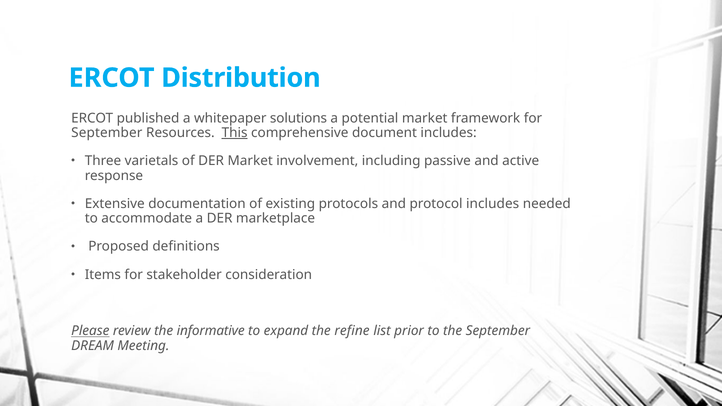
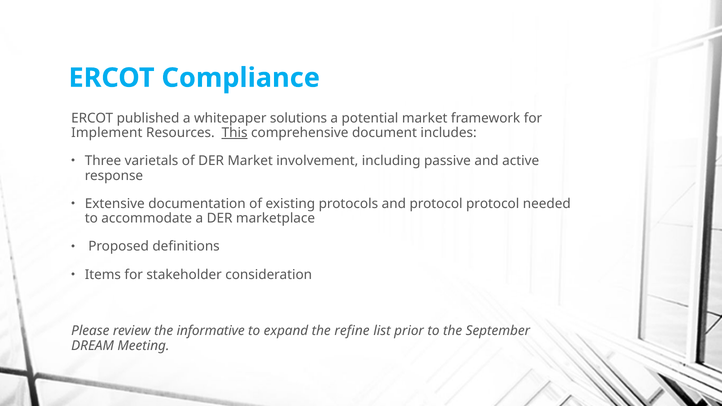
Distribution: Distribution -> Compliance
September at (107, 133): September -> Implement
protocol includes: includes -> protocol
Please underline: present -> none
